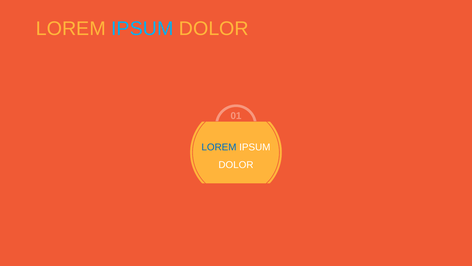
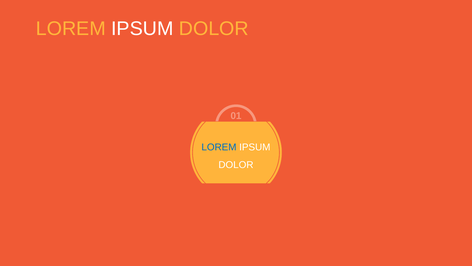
IPSUM at (142, 29) colour: light blue -> white
